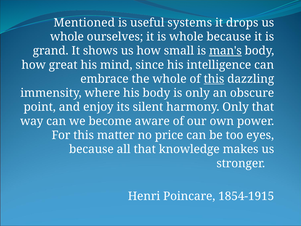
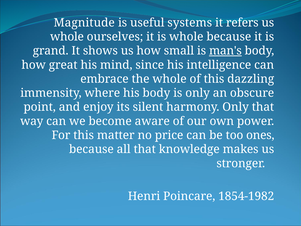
Mentioned: Mentioned -> Magnitude
drops: drops -> refers
this at (214, 79) underline: present -> none
eyes: eyes -> ones
1854-1915: 1854-1915 -> 1854-1982
